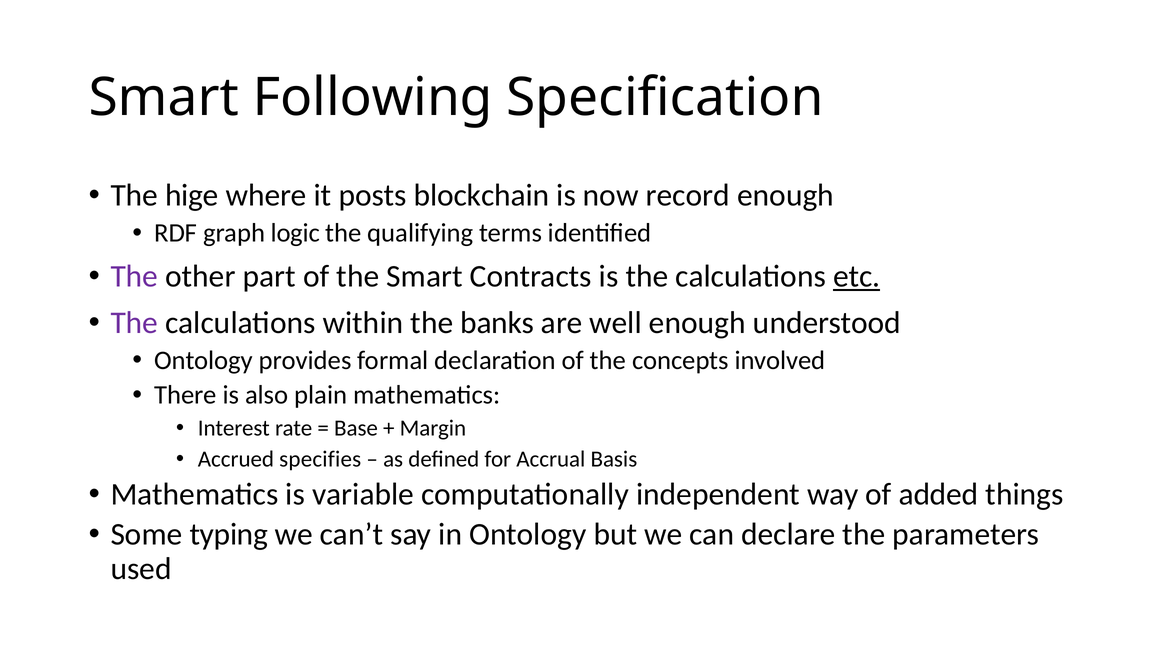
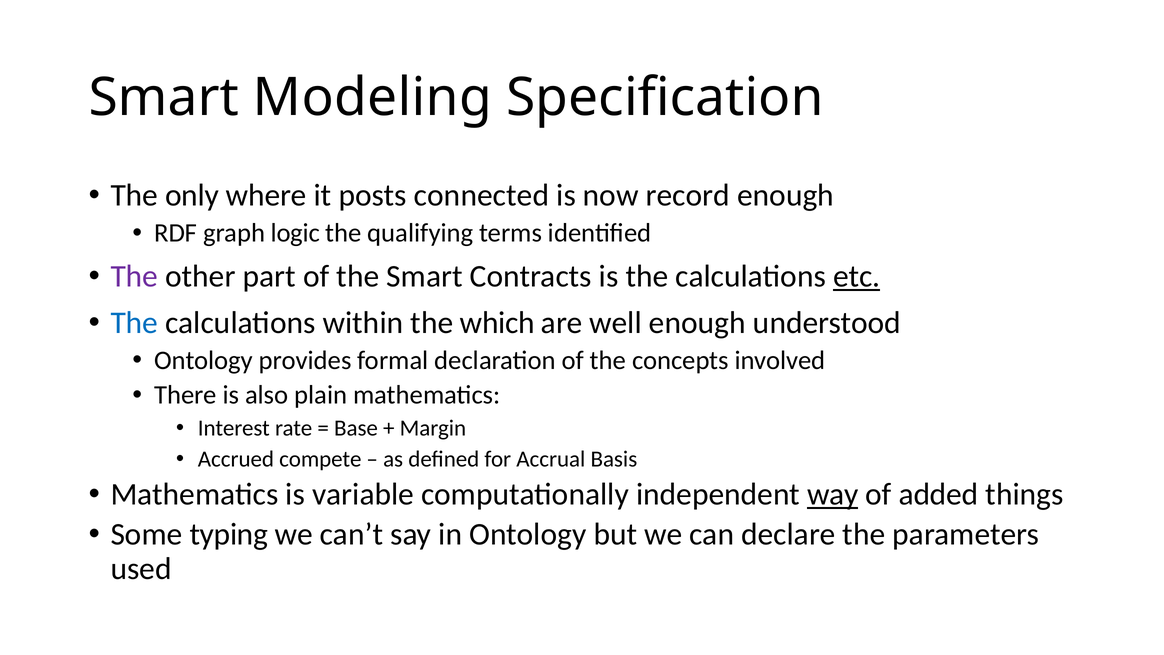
Following: Following -> Modeling
hige: hige -> only
blockchain: blockchain -> connected
The at (134, 323) colour: purple -> blue
banks: banks -> which
specifies: specifies -> compete
way underline: none -> present
